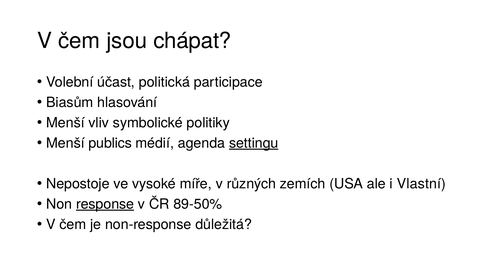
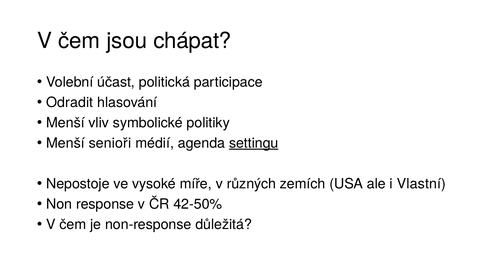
Biasům: Biasům -> Odradit
publics: publics -> senioři
response underline: present -> none
89-50%: 89-50% -> 42-50%
